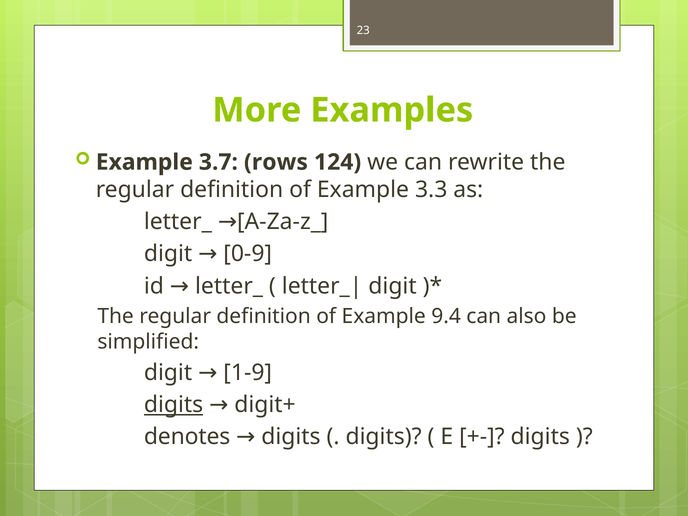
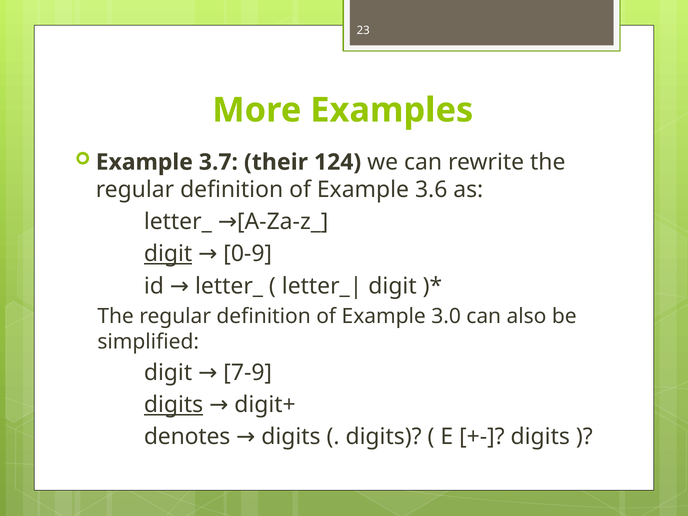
rows: rows -> their
3.3: 3.3 -> 3.6
digit at (168, 254) underline: none -> present
9.4: 9.4 -> 3.0
1-9: 1-9 -> 7-9
